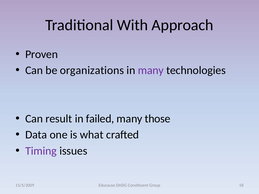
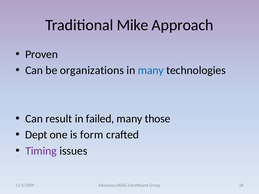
With: With -> Mike
many at (151, 70) colour: purple -> blue
Data: Data -> Dept
what: what -> form
